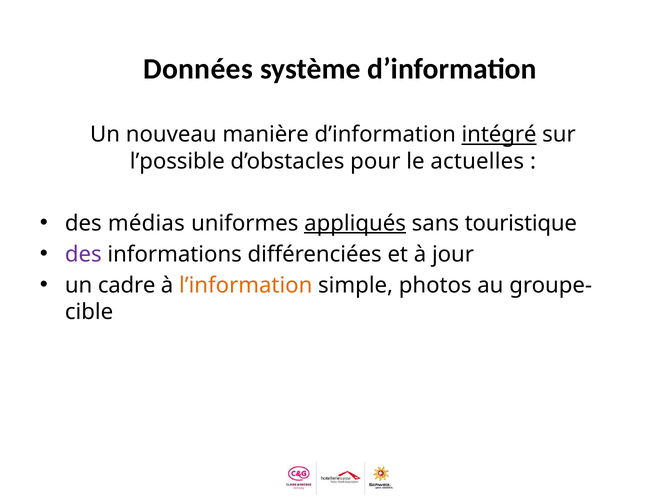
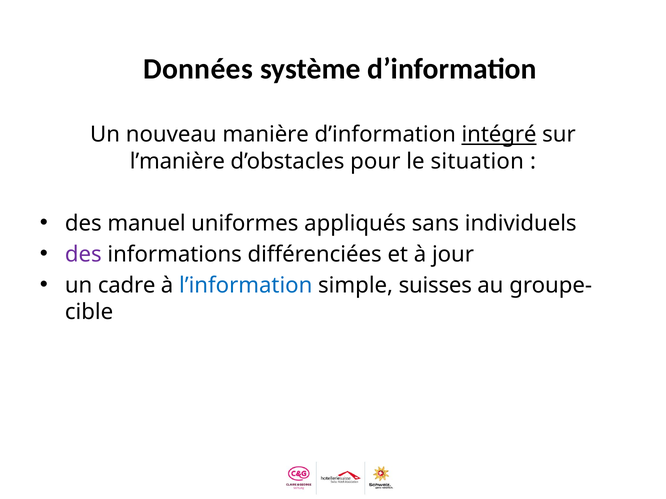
l’possible: l’possible -> l’manière
actuelles: actuelles -> situation
médias: médias -> manuel
appliqués underline: present -> none
touristique: touristique -> individuels
l’information colour: orange -> blue
photos: photos -> suisses
